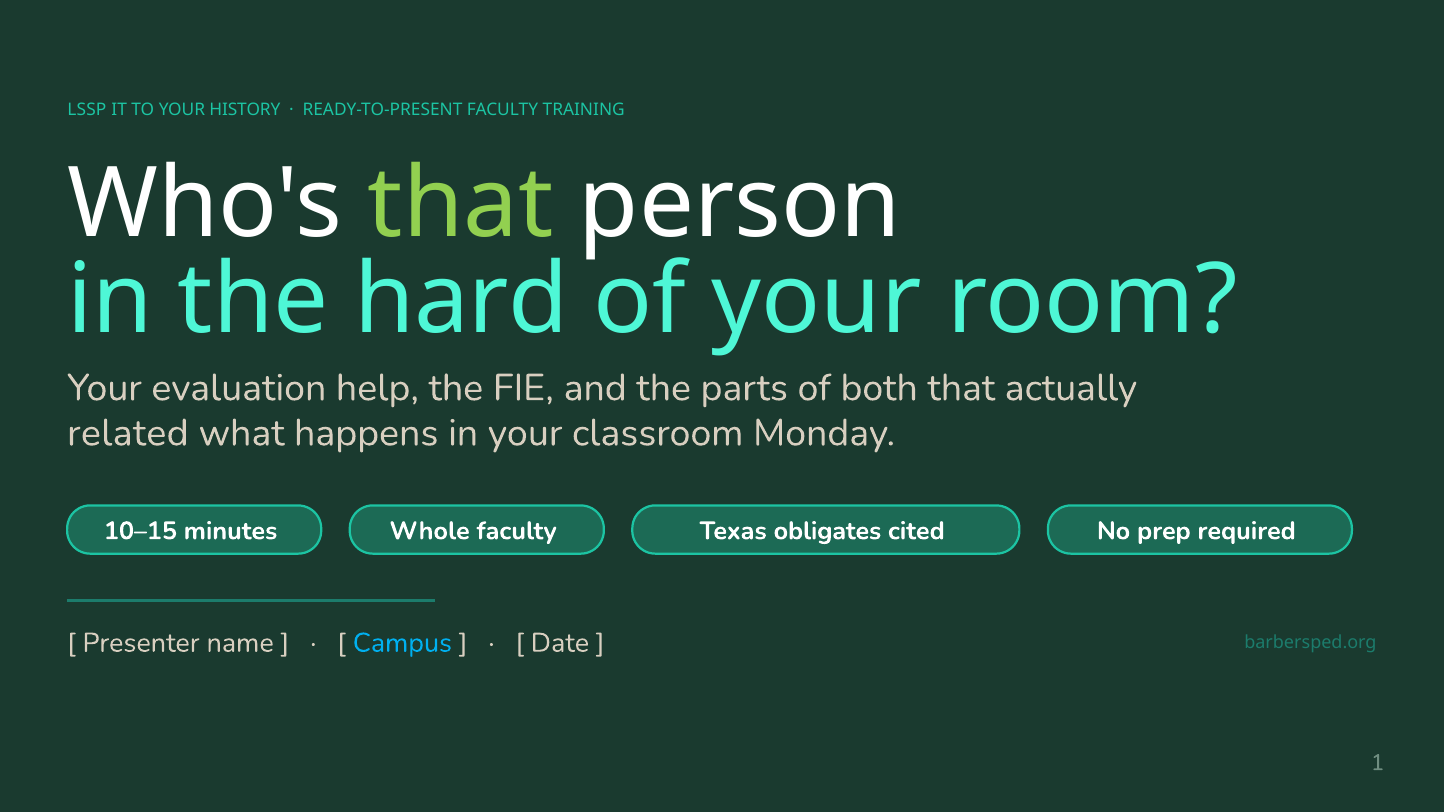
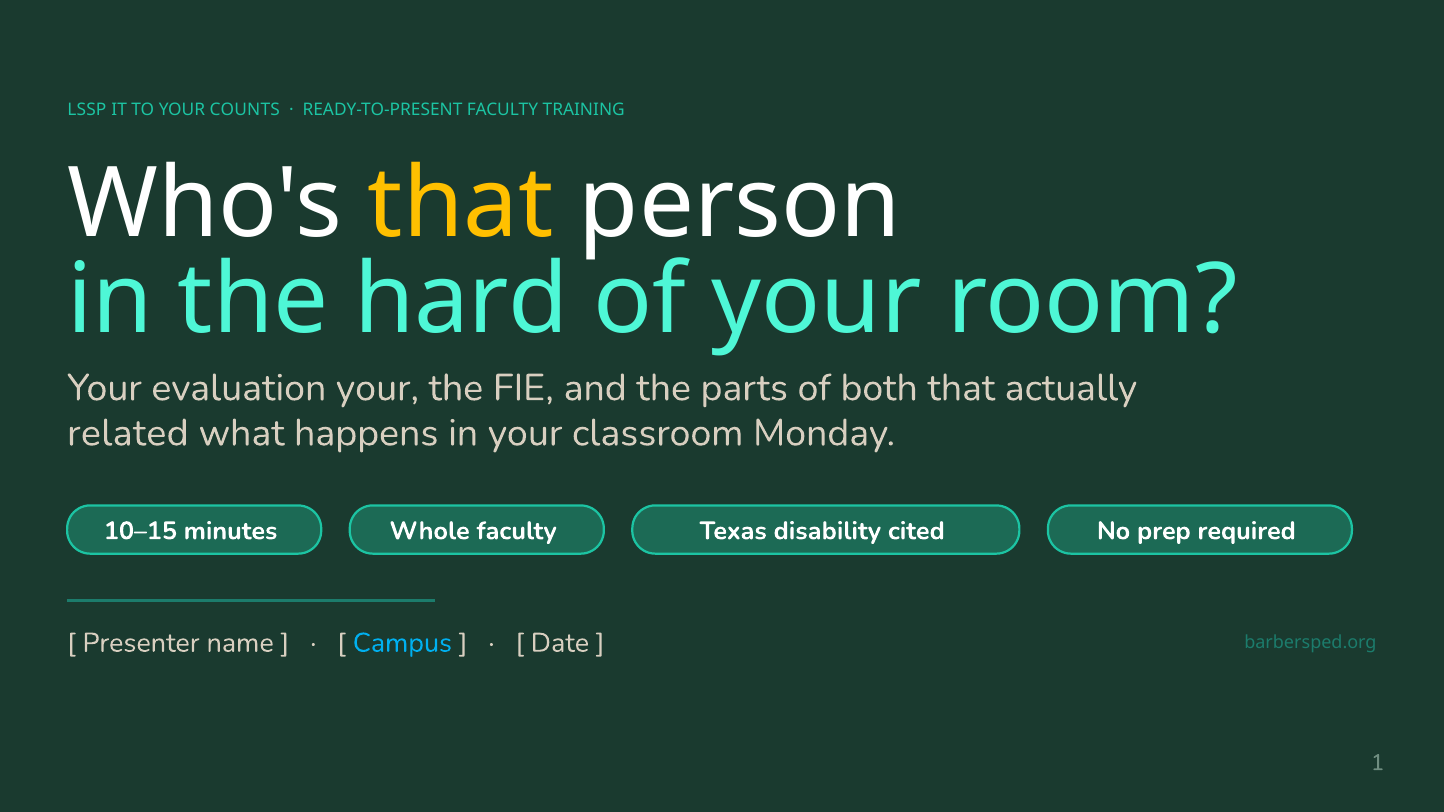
HISTORY: HISTORY -> COUNTS
that at (461, 204) colour: light green -> yellow
evaluation help: help -> your
obligates: obligates -> disability
